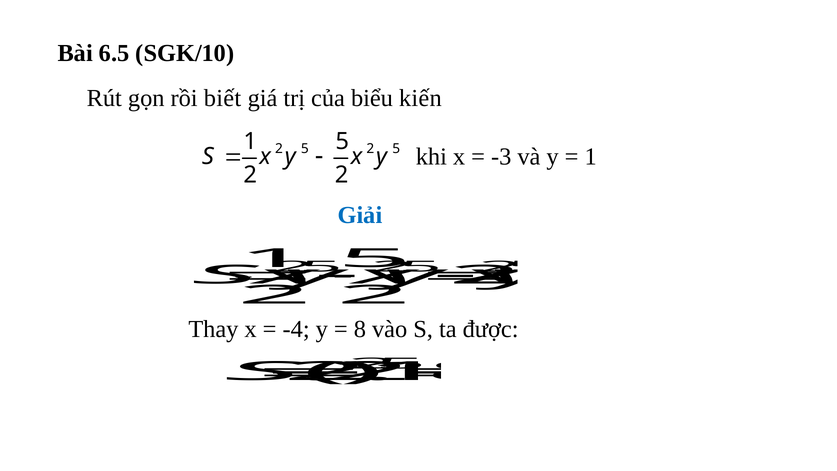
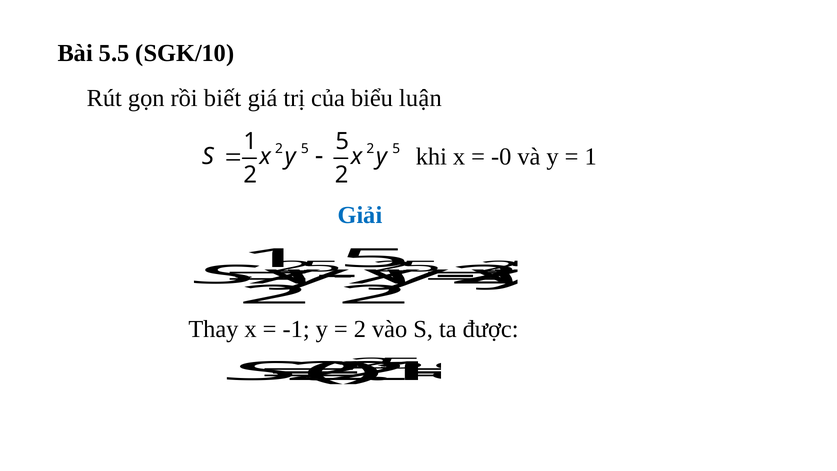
6.5: 6.5 -> 5.5
kiến: kiến -> luận
-3: -3 -> -0
-4: -4 -> -1
8 at (360, 329): 8 -> 2
